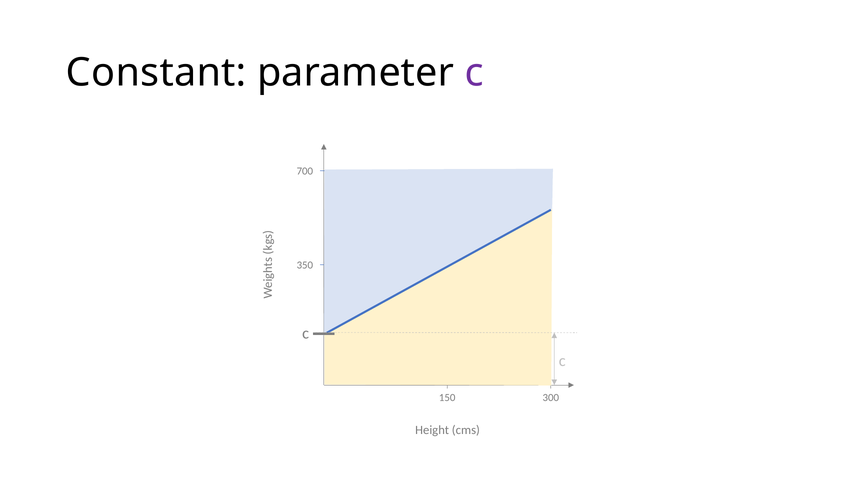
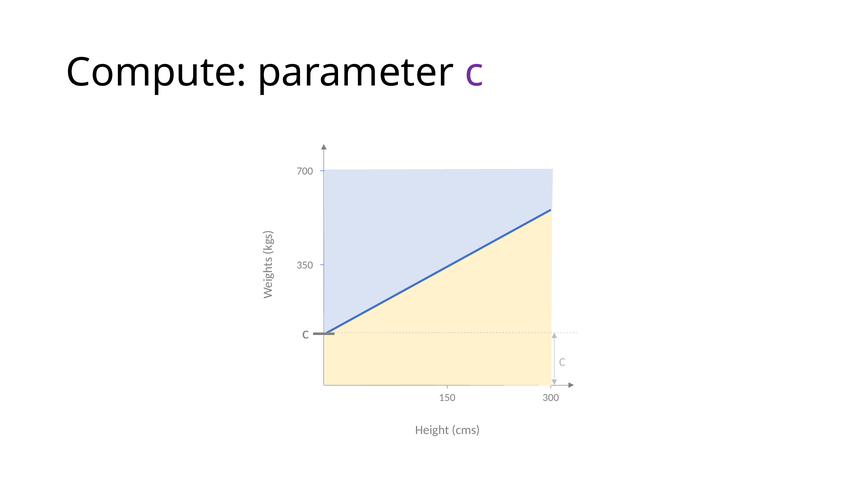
Constant: Constant -> Compute
